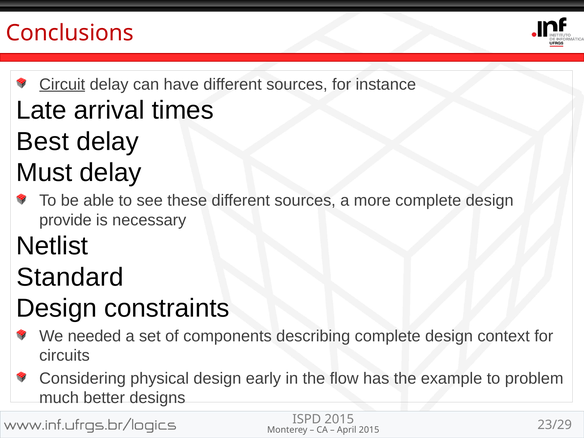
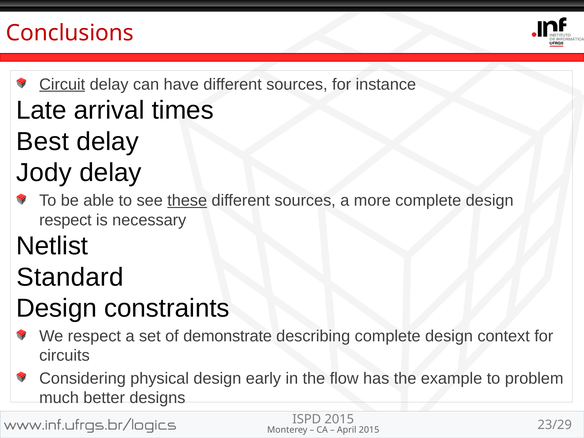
Must: Must -> Jody
these underline: none -> present
provide at (65, 220): provide -> respect
We needed: needed -> respect
components: components -> demonstrate
